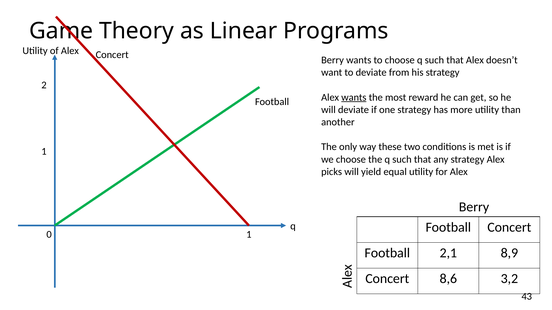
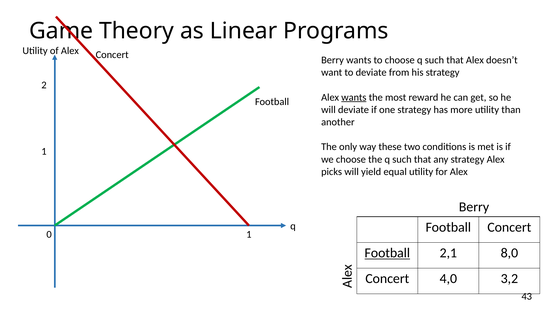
Football at (387, 253) underline: none -> present
8,9: 8,9 -> 8,0
8,6: 8,6 -> 4,0
